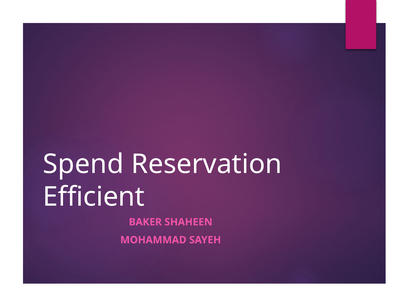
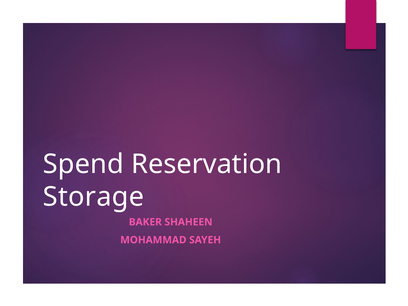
Efficient: Efficient -> Storage
